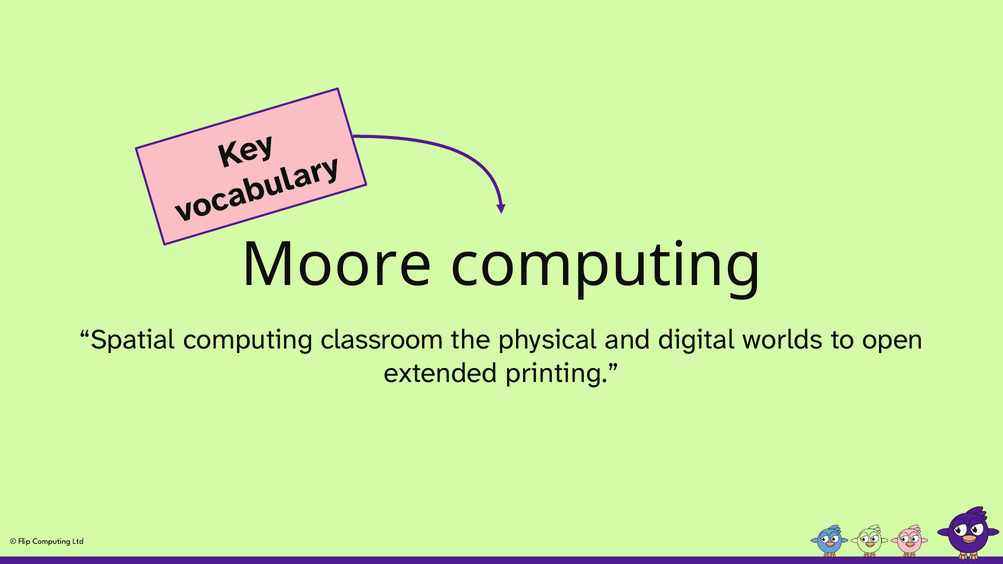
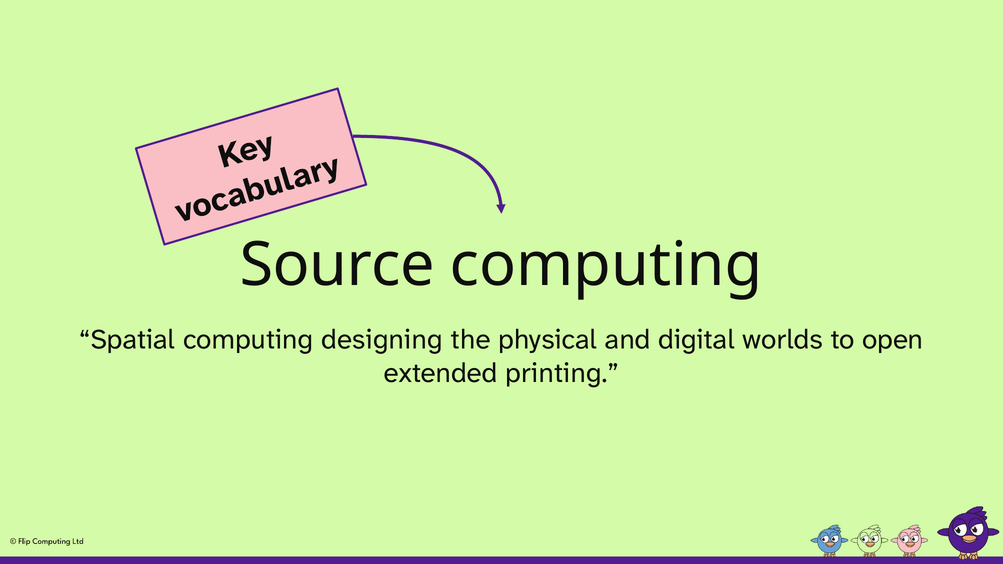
Moore: Moore -> Source
classroom: classroom -> designing
